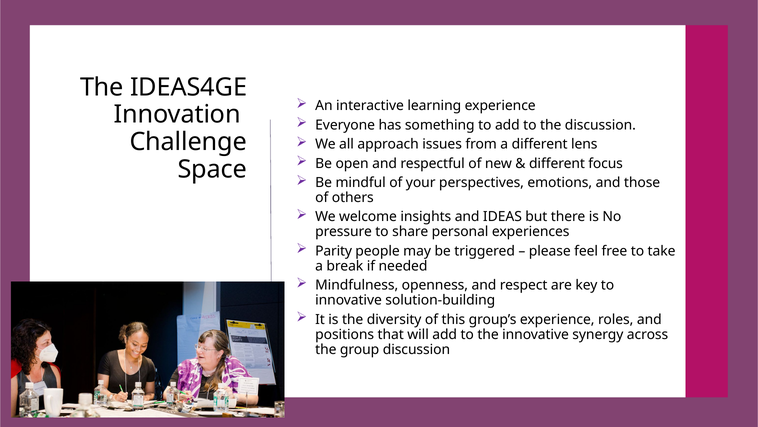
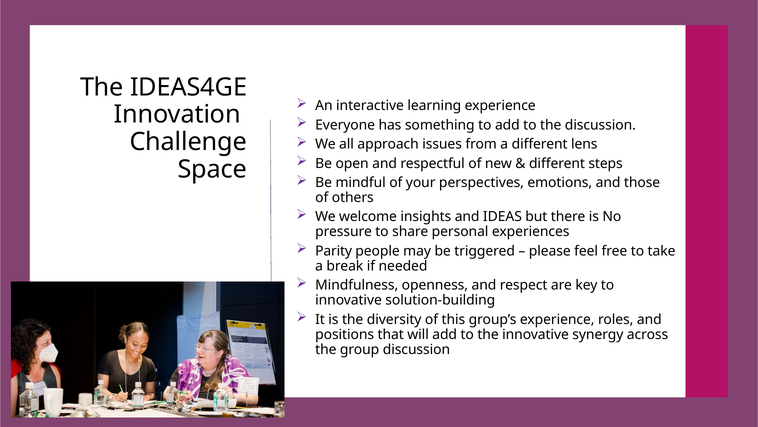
focus: focus -> steps
